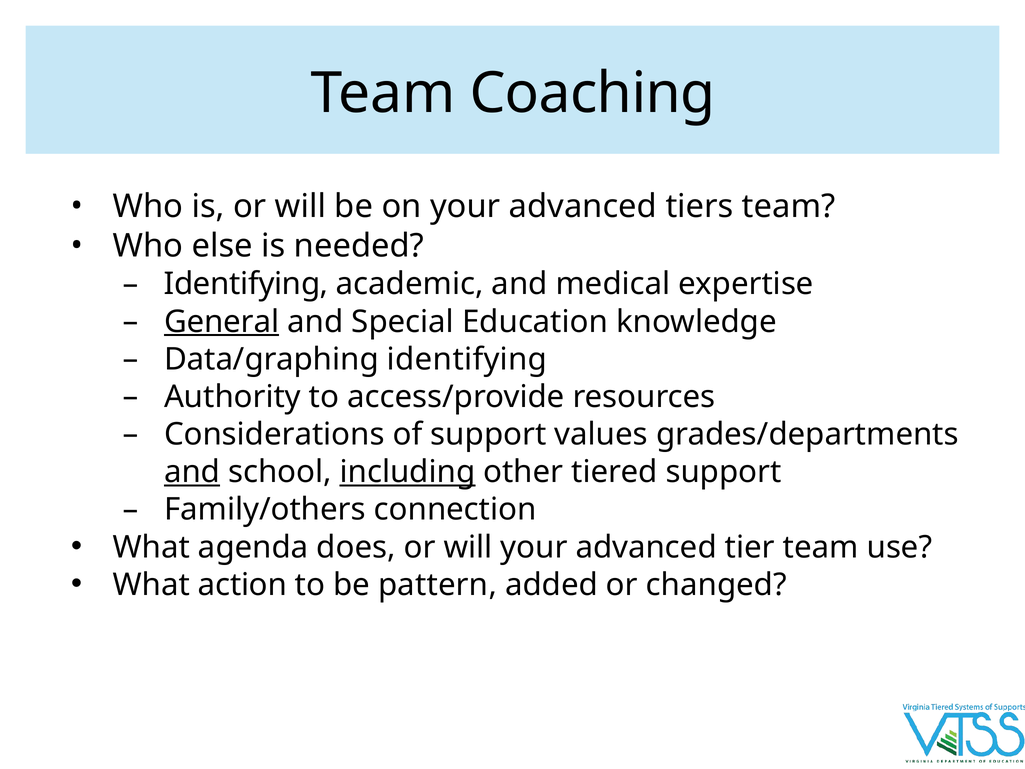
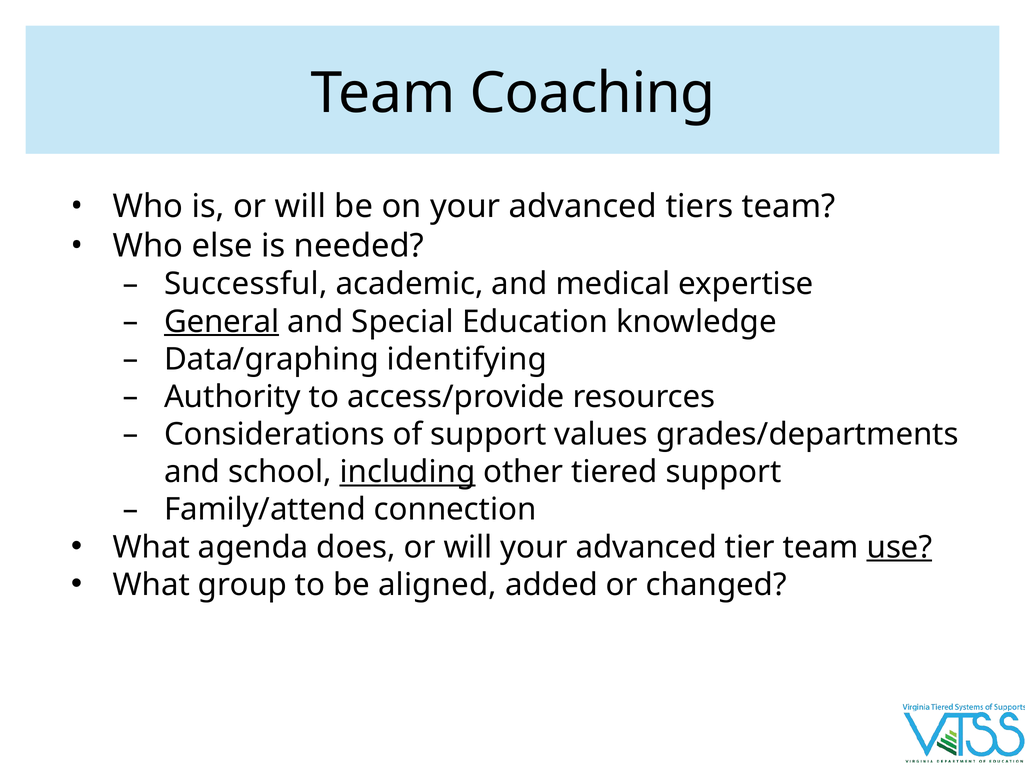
Identifying at (246, 284): Identifying -> Successful
and at (192, 472) underline: present -> none
Family/others: Family/others -> Family/attend
use underline: none -> present
action: action -> group
pattern: pattern -> aligned
